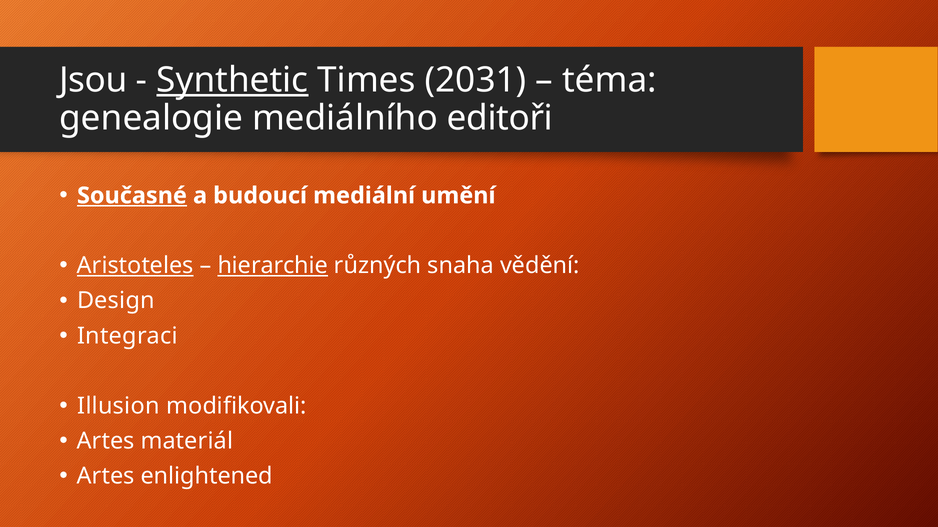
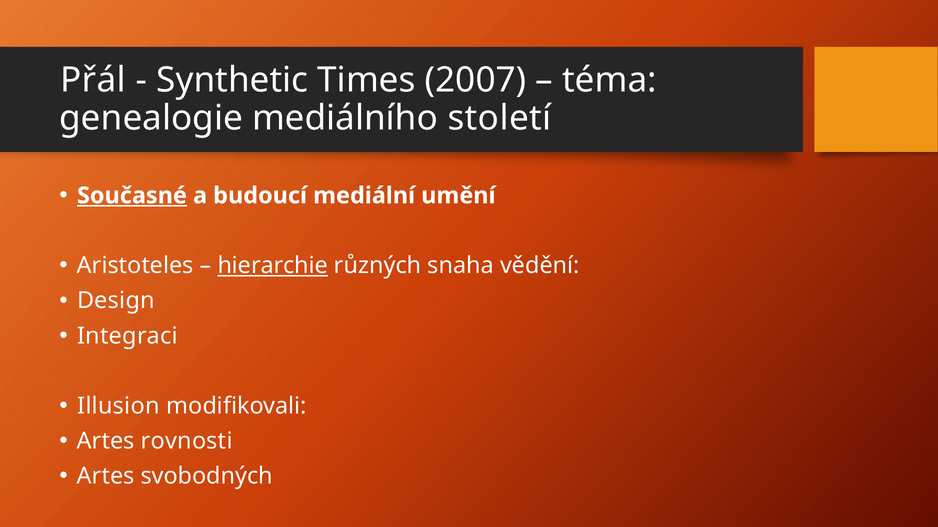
Jsou: Jsou -> Přál
Synthetic underline: present -> none
2031: 2031 -> 2007
editoři: editoři -> století
Aristoteles underline: present -> none
materiál: materiál -> rovnosti
enlightened: enlightened -> svobodných
